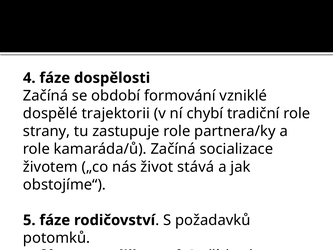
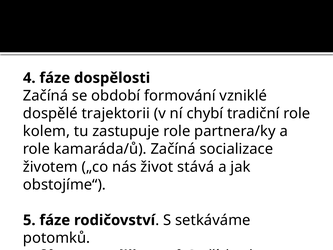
strany: strany -> kolem
požadavků: požadavků -> setkáváme
